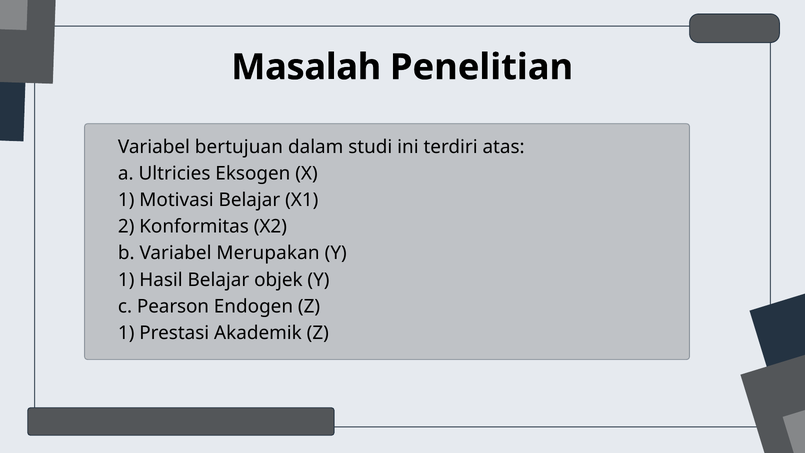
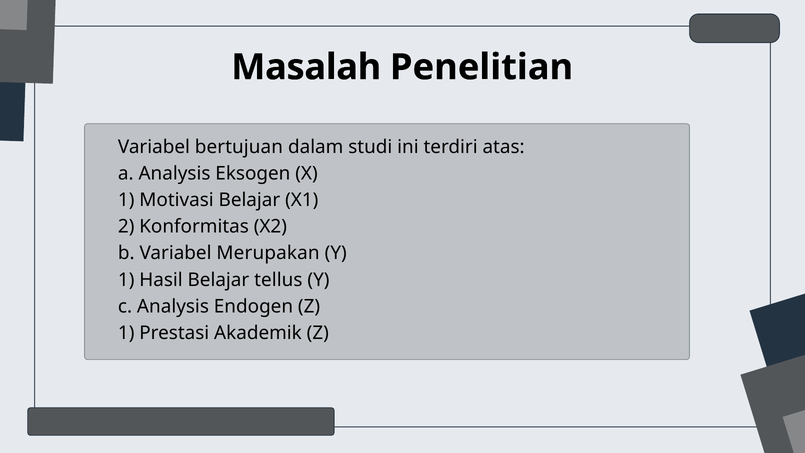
a Ultricies: Ultricies -> Analysis
objek: objek -> tellus
c Pearson: Pearson -> Analysis
